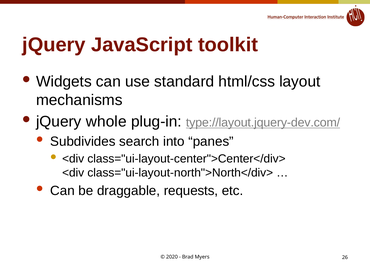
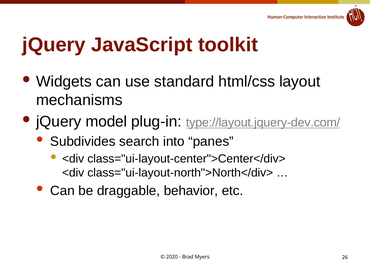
whole: whole -> model
requests: requests -> behavior
